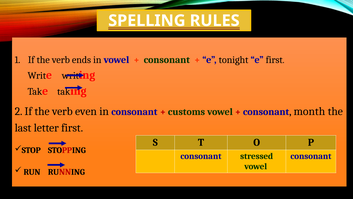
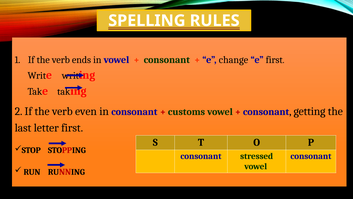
tonight: tonight -> change
month: month -> getting
